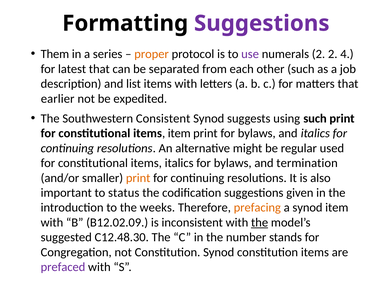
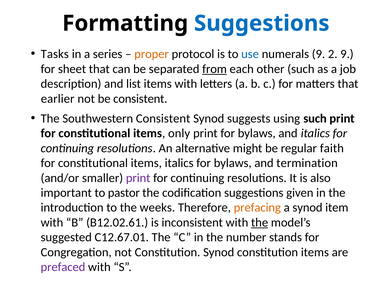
Suggestions at (262, 23) colour: purple -> blue
Them: Them -> Tasks
use colour: purple -> blue
numerals 2: 2 -> 9
2 4: 4 -> 9
latest: latest -> sheet
from underline: none -> present
be expedited: expedited -> consistent
items item: item -> only
used: used -> faith
print at (138, 178) colour: orange -> purple
status: status -> pastor
B12.02.09: B12.02.09 -> B12.02.61
C12.48.30: C12.48.30 -> C12.67.01
